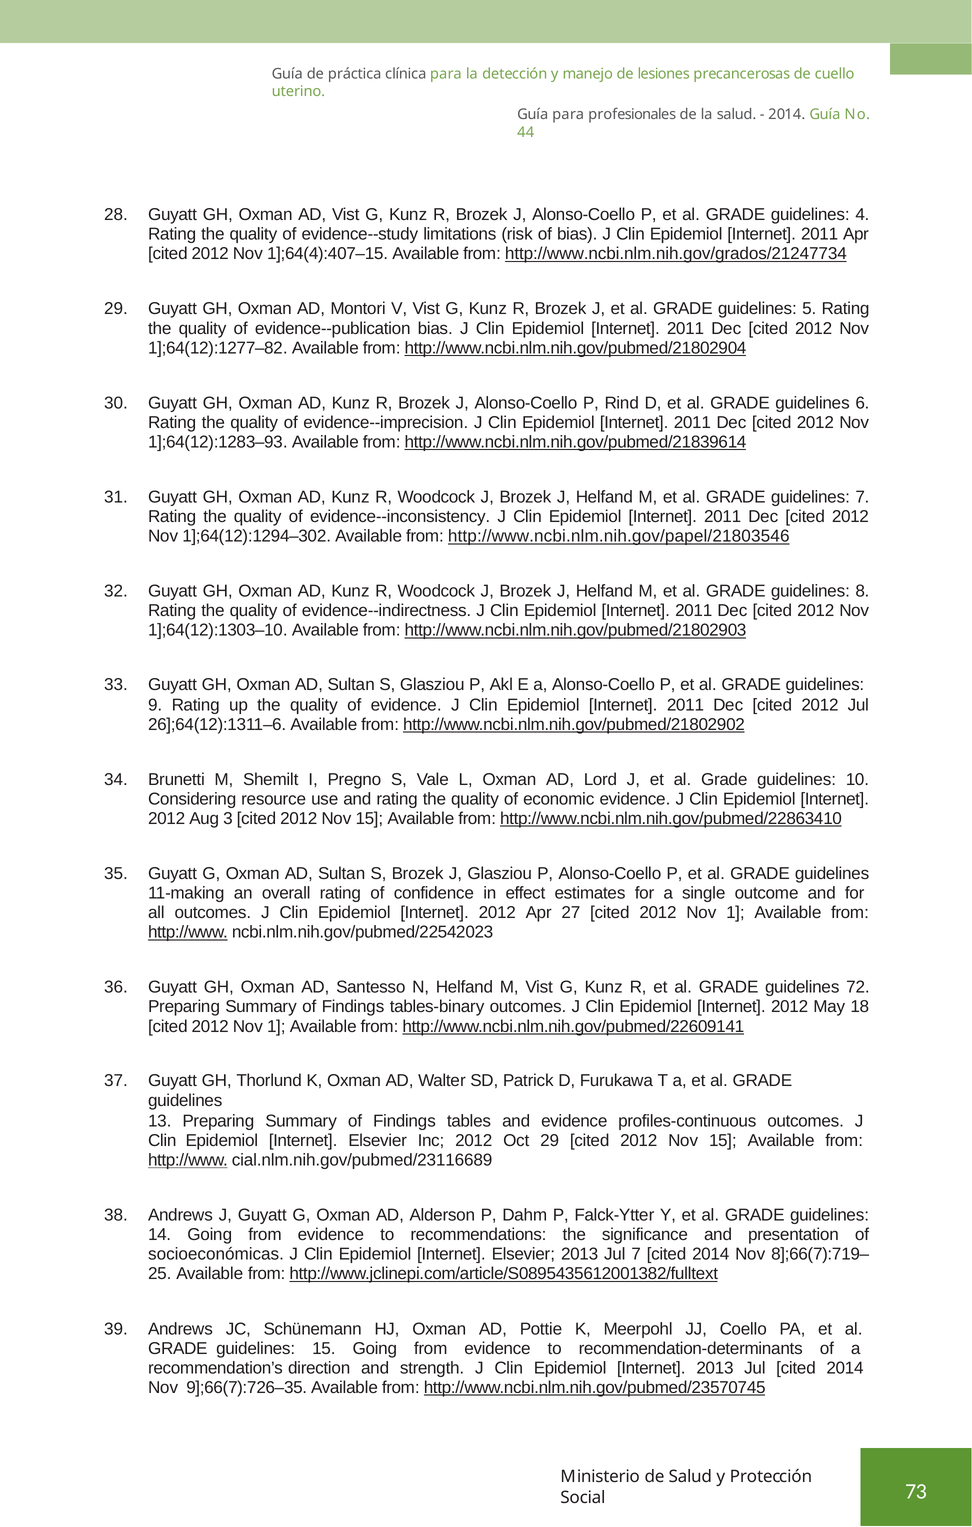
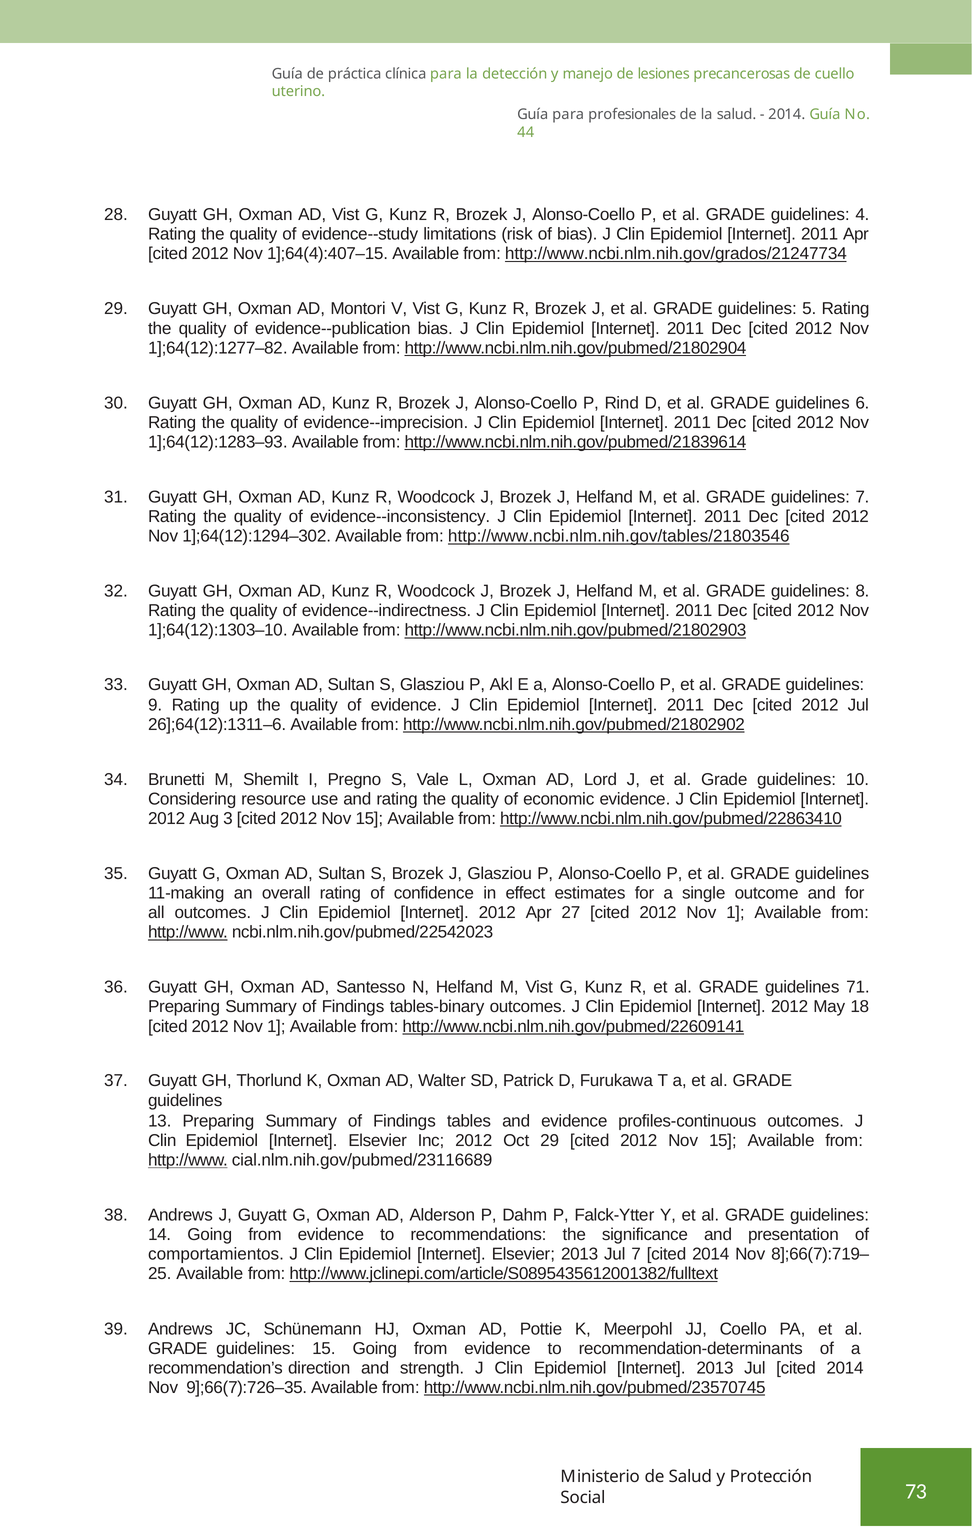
http://www.ncbi.nlm.nih.gov/papel/21803546: http://www.ncbi.nlm.nih.gov/papel/21803546 -> http://www.ncbi.nlm.nih.gov/tables/21803546
72: 72 -> 71
socioeconómicas: socioeconómicas -> comportamientos
